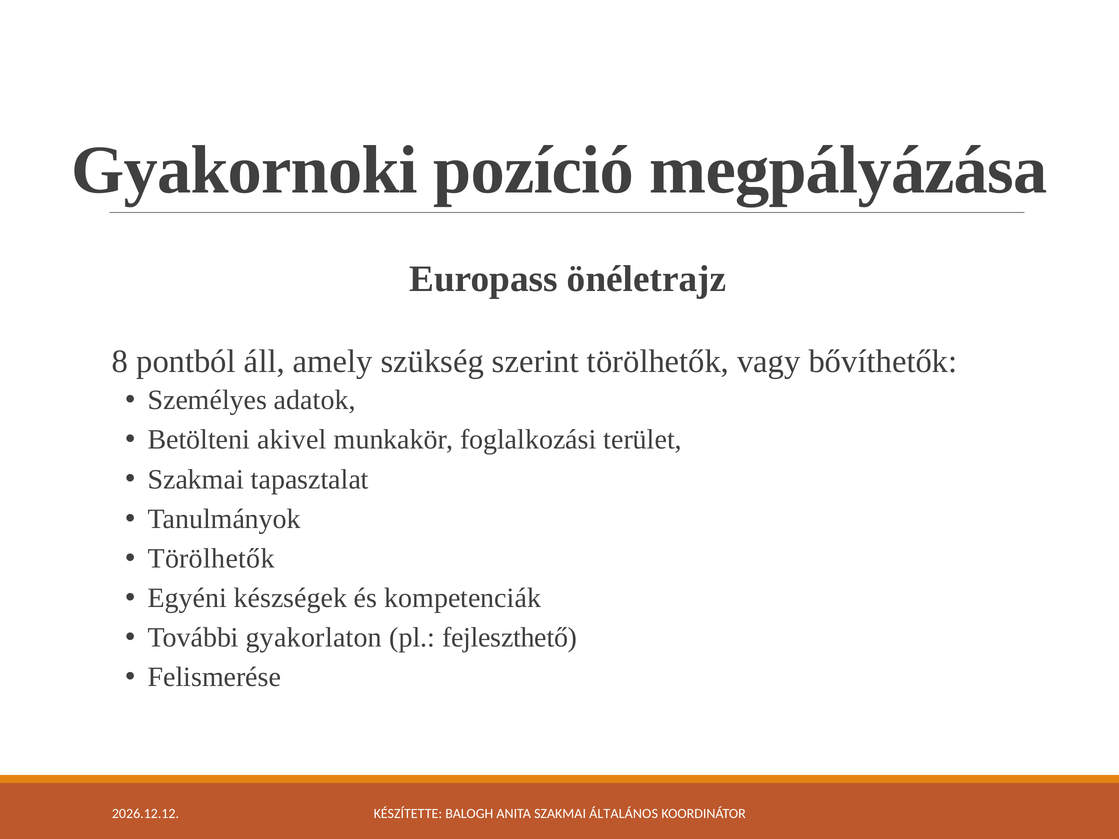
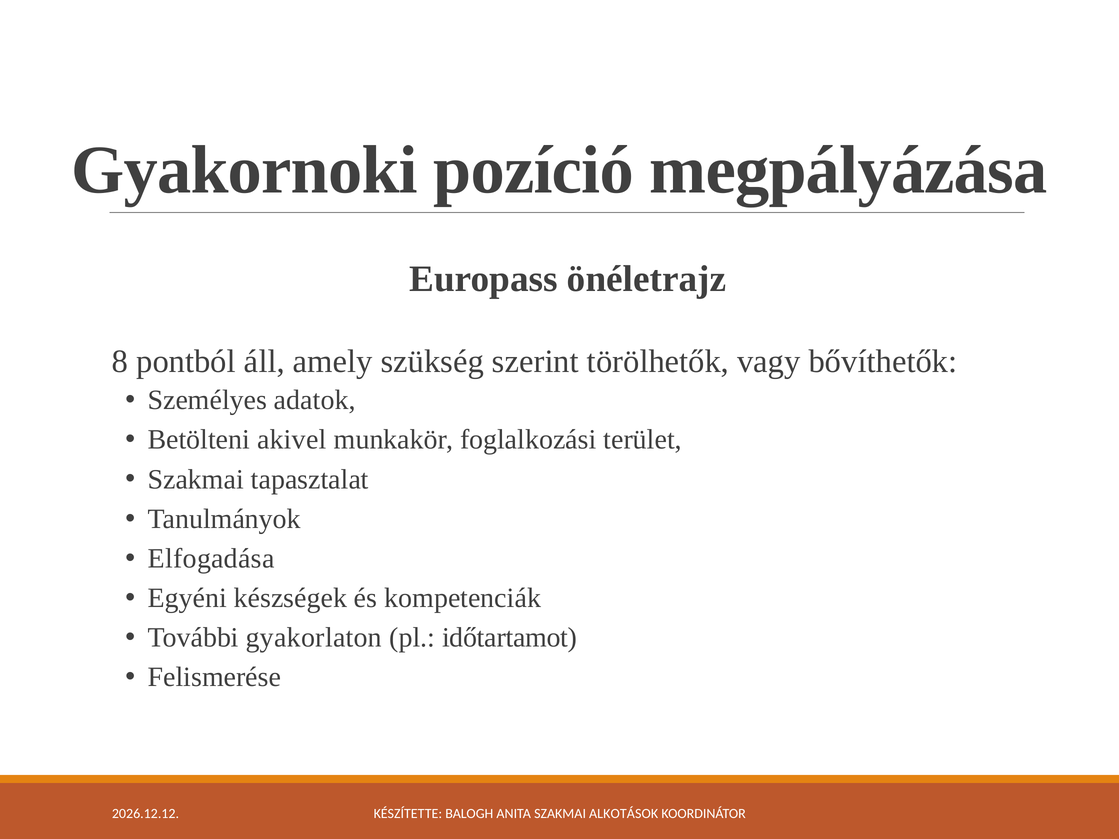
Törölhetők at (211, 559): Törölhetők -> Elfogadása
fejleszthető: fejleszthető -> időtartamot
ÁLTALÁNOS: ÁLTALÁNOS -> ALKOTÁSOK
